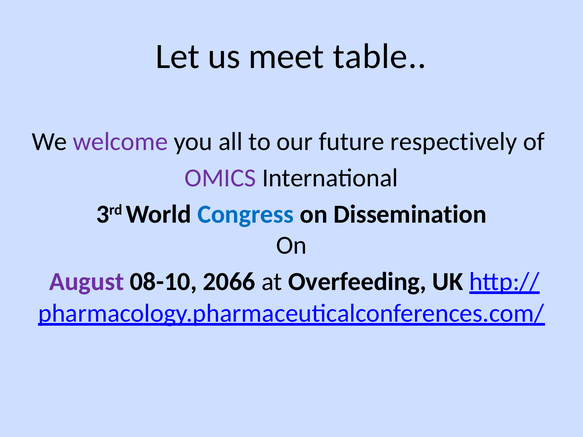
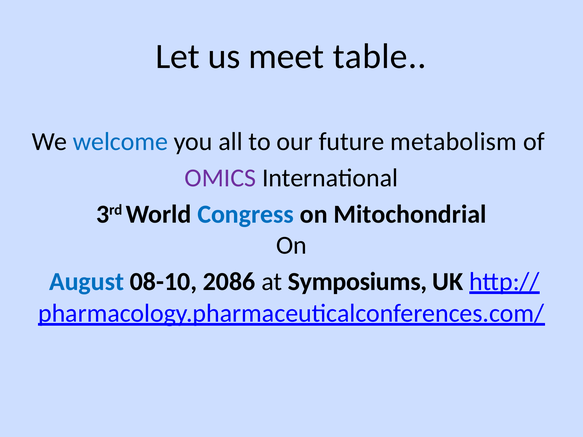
welcome colour: purple -> blue
respectively: respectively -> metabolism
Dissemination: Dissemination -> Mitochondrial
August colour: purple -> blue
2066: 2066 -> 2086
Overfeeding: Overfeeding -> Symposiums
